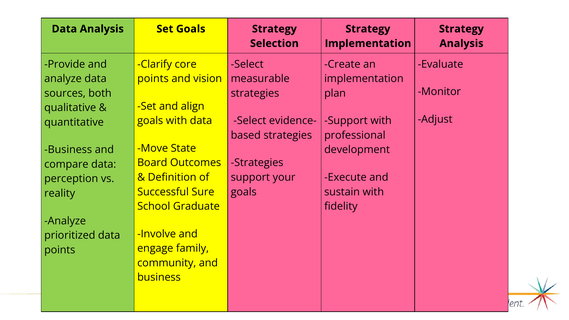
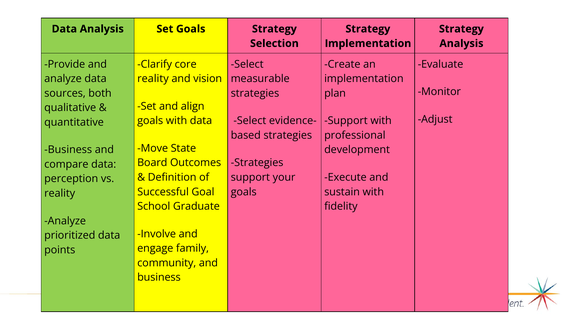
points at (153, 79): points -> reality
Sure: Sure -> Goal
